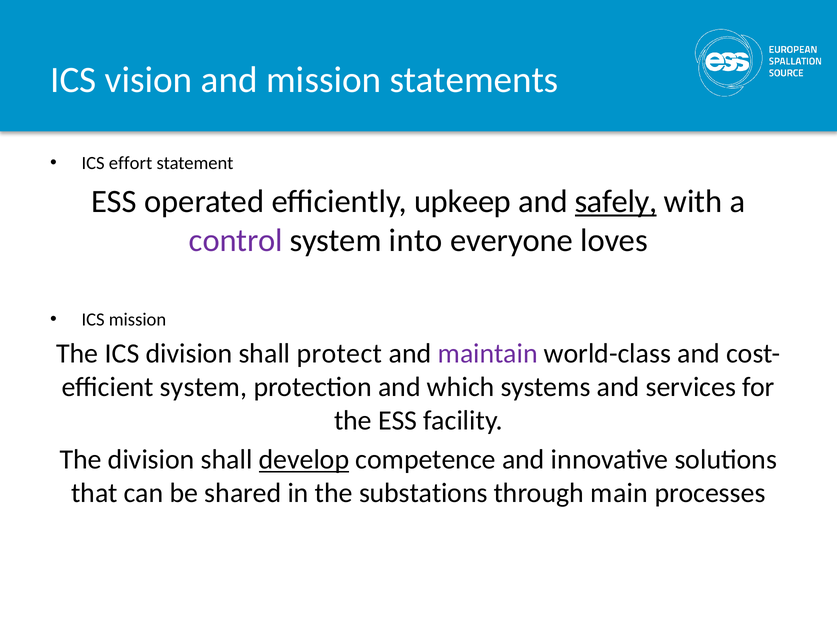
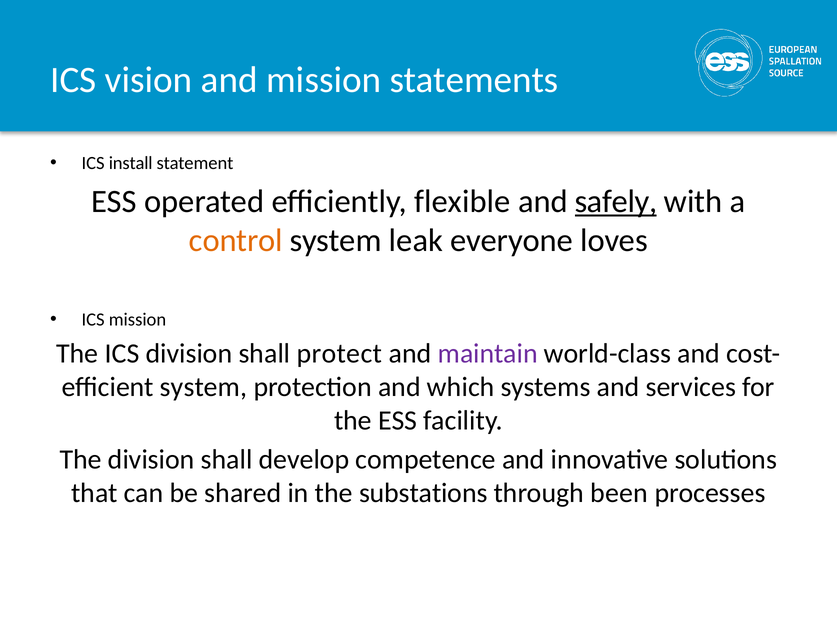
effort: effort -> install
upkeep: upkeep -> flexible
control colour: purple -> orange
into: into -> leak
develop underline: present -> none
main: main -> been
